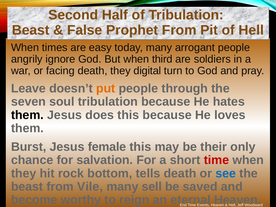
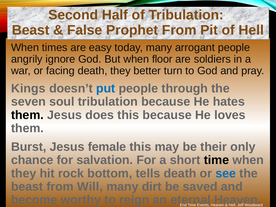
third: third -> floor
digital: digital -> better
Leave: Leave -> Kings
put colour: orange -> blue
time at (216, 160) colour: red -> black
Vile: Vile -> Will
sell: sell -> dirt
